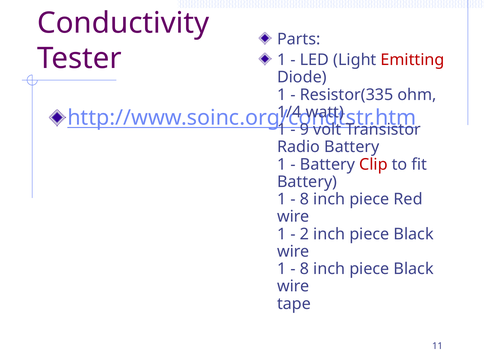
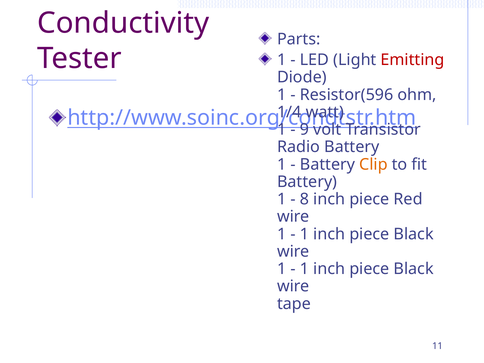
Resistor(335: Resistor(335 -> Resistor(596
Clip colour: red -> orange
2 at (304, 234): 2 -> 1
8 at (304, 269): 8 -> 1
